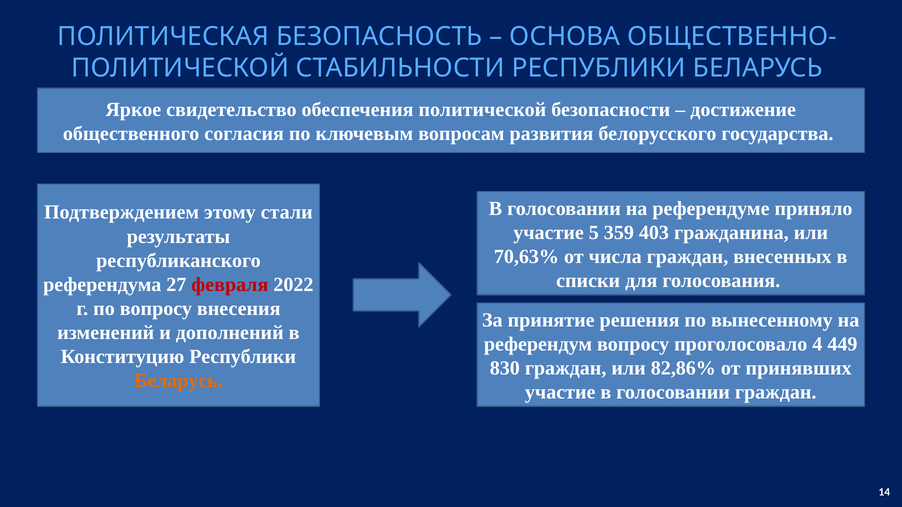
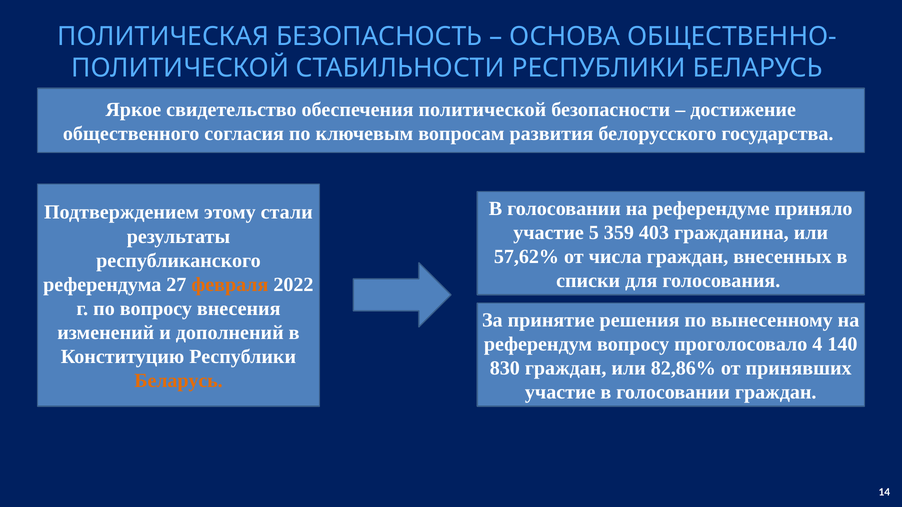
70,63%: 70,63% -> 57,62%
февраля colour: red -> orange
449: 449 -> 140
